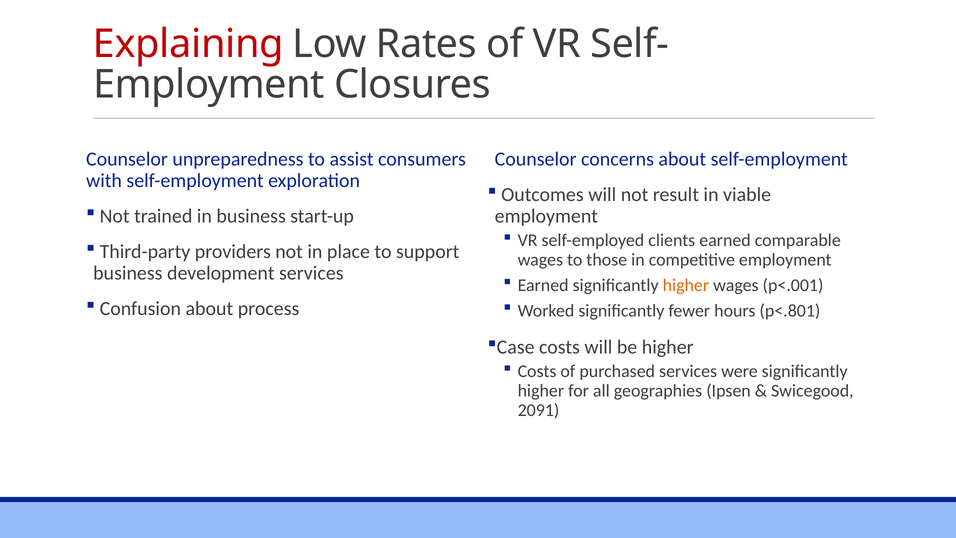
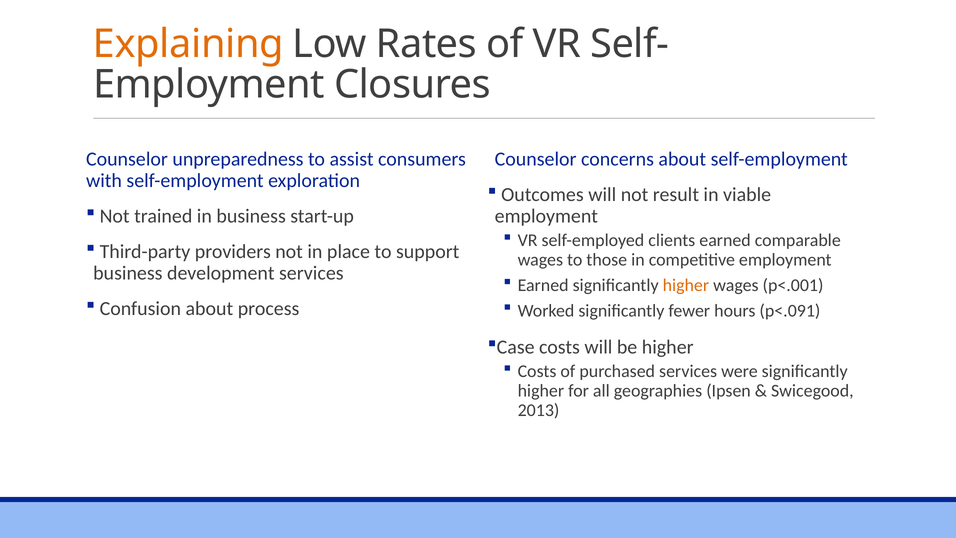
Explaining colour: red -> orange
p<.801: p<.801 -> p<.091
2091: 2091 -> 2013
